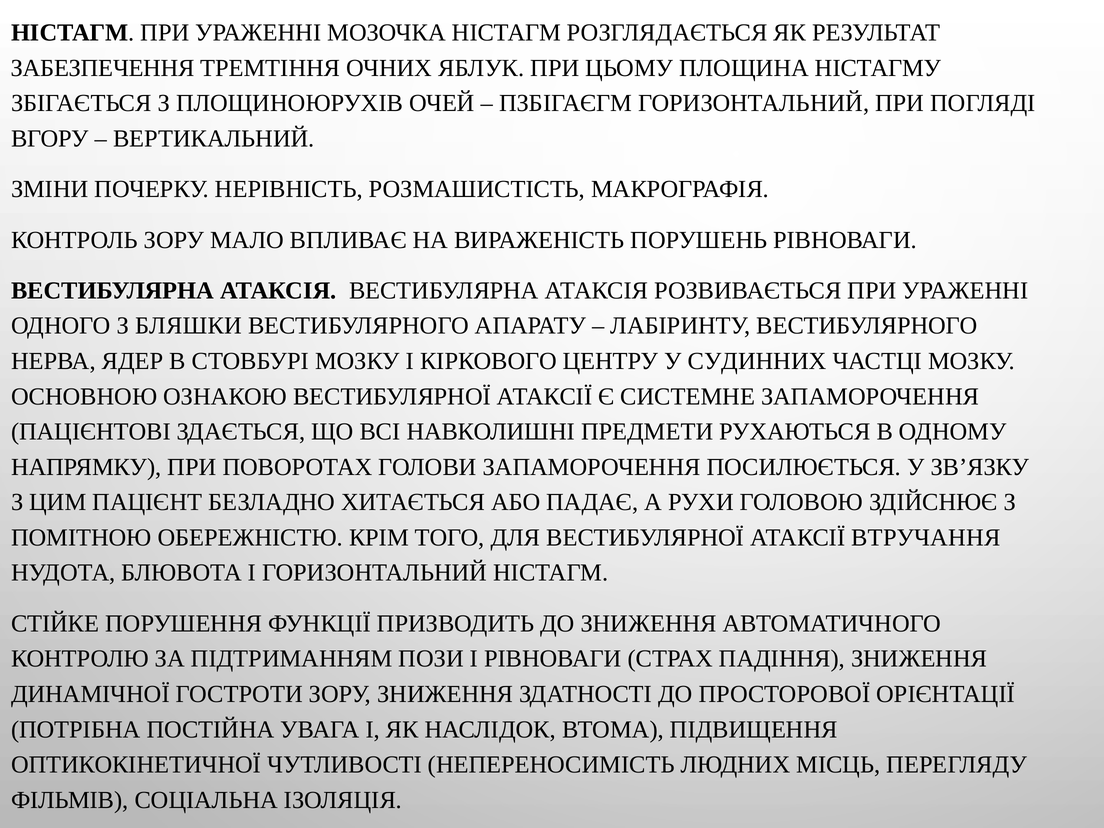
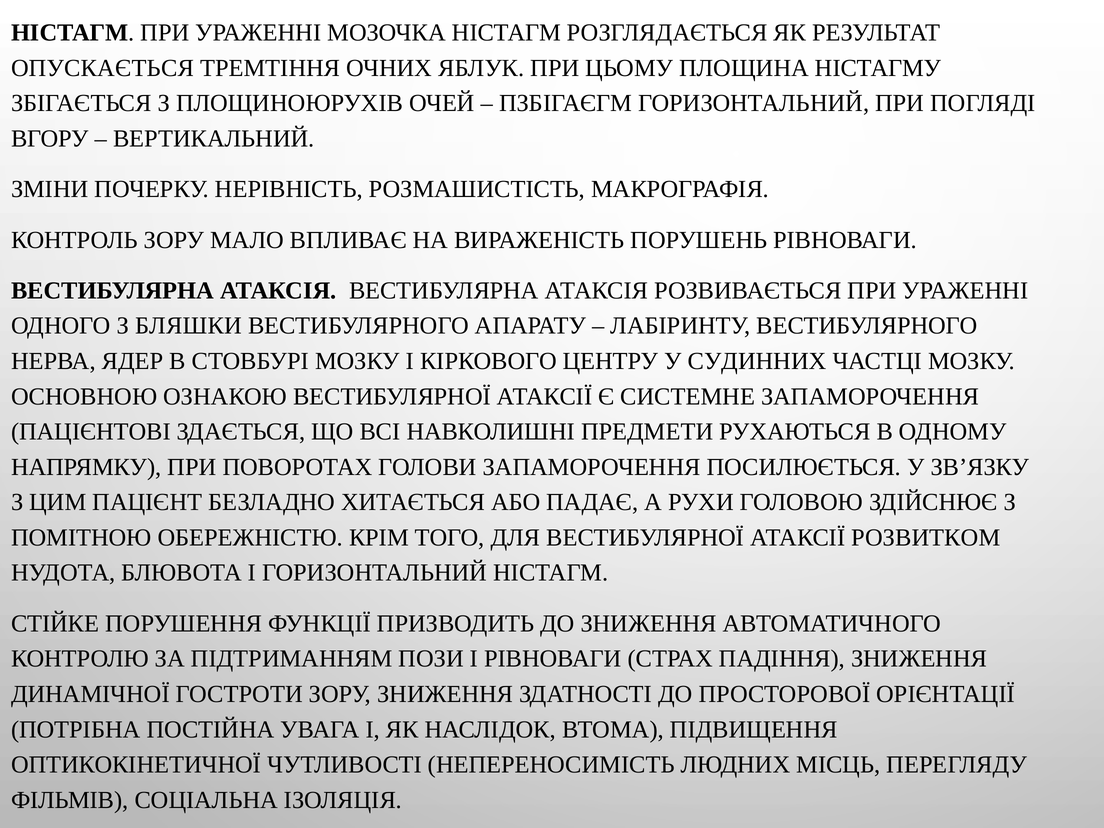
ЗАБЕЗПЕЧЕННЯ: ЗАБЕЗПЕЧЕННЯ -> ОПУСКАЄТЬСЯ
ВТРУЧАННЯ: ВТРУЧАННЯ -> РОЗВИТКОМ
